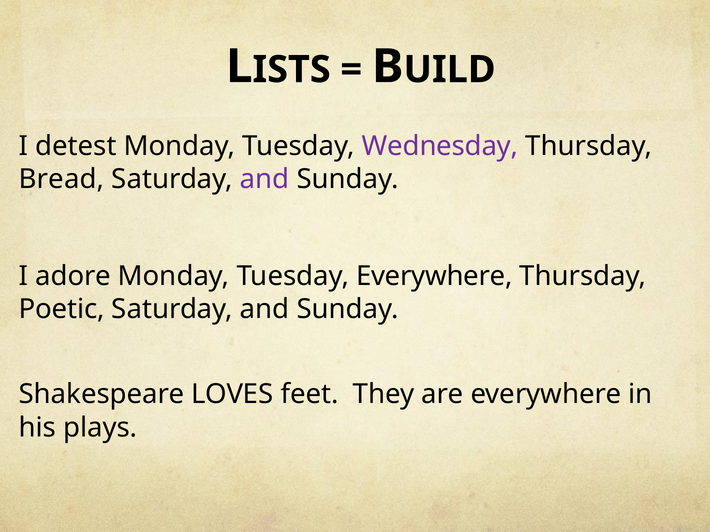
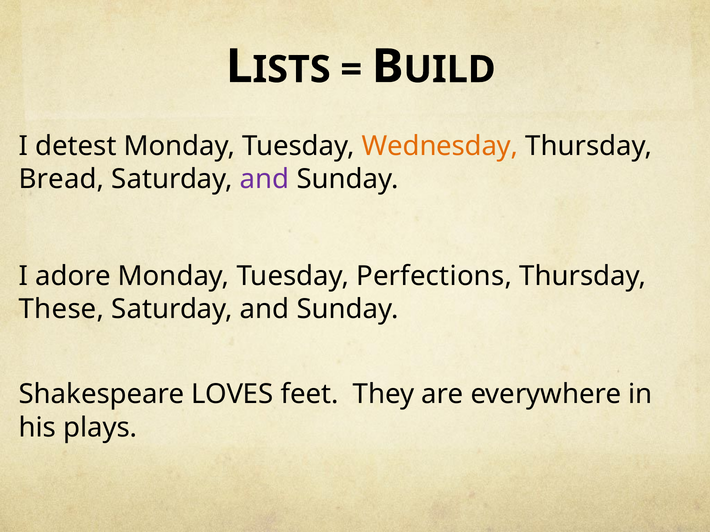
Wednesday colour: purple -> orange
Tuesday Everywhere: Everywhere -> Perfections
Poetic: Poetic -> These
